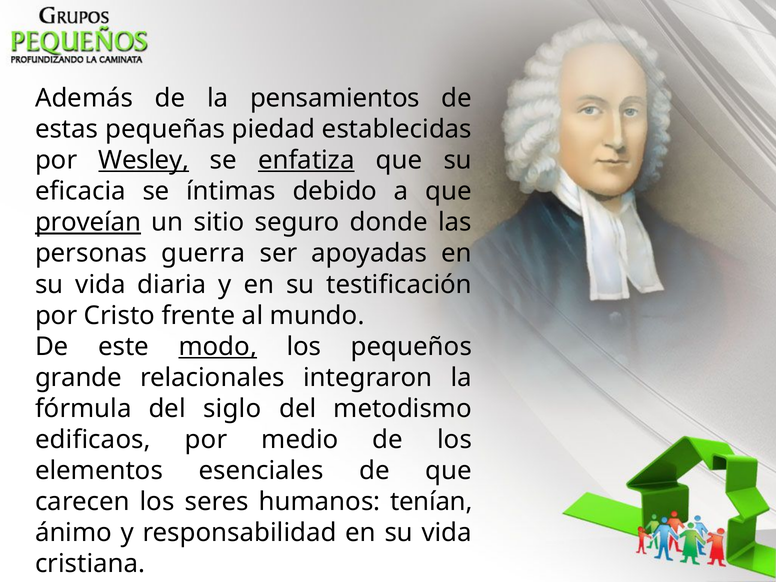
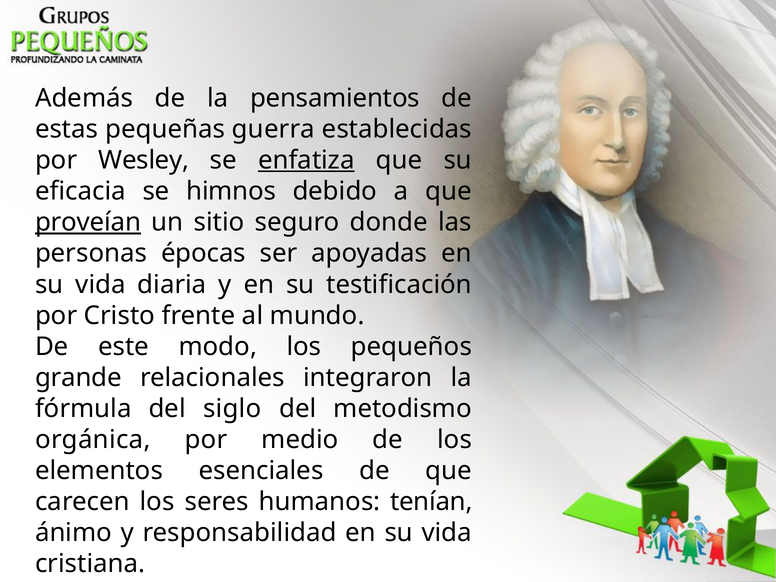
piedad: piedad -> guerra
Wesley underline: present -> none
íntimas: íntimas -> himnos
guerra: guerra -> épocas
modo underline: present -> none
edificaos: edificaos -> orgánica
